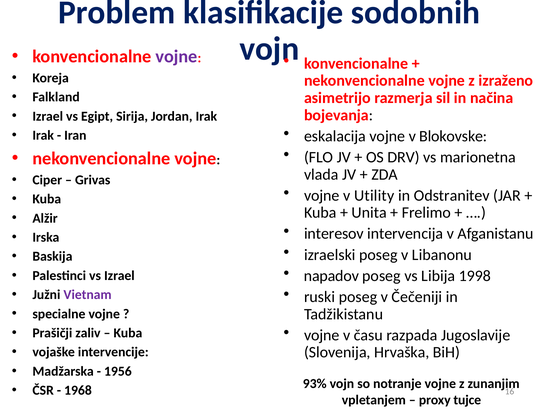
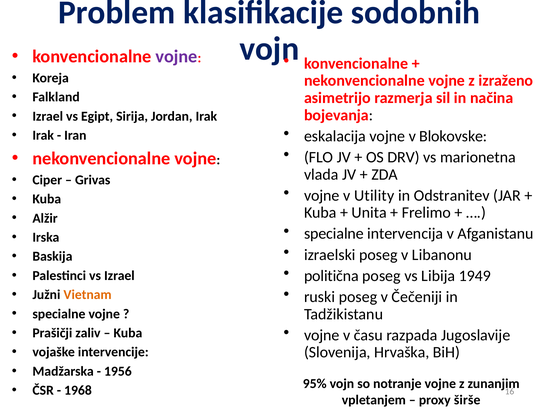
interesov at (334, 234): interesov -> specialne
napadov: napadov -> politična
1998: 1998 -> 1949
Vietnam colour: purple -> orange
93%: 93% -> 95%
tujce: tujce -> širše
